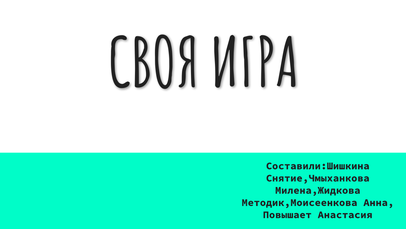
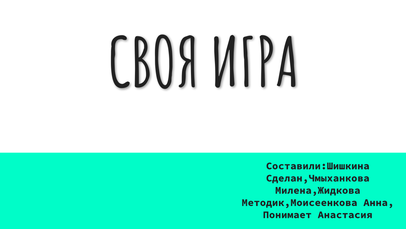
Снятие,Чмыханкова: Снятие,Чмыханкова -> Сделан,Чмыханкова
Повышает: Повышает -> Понимает
